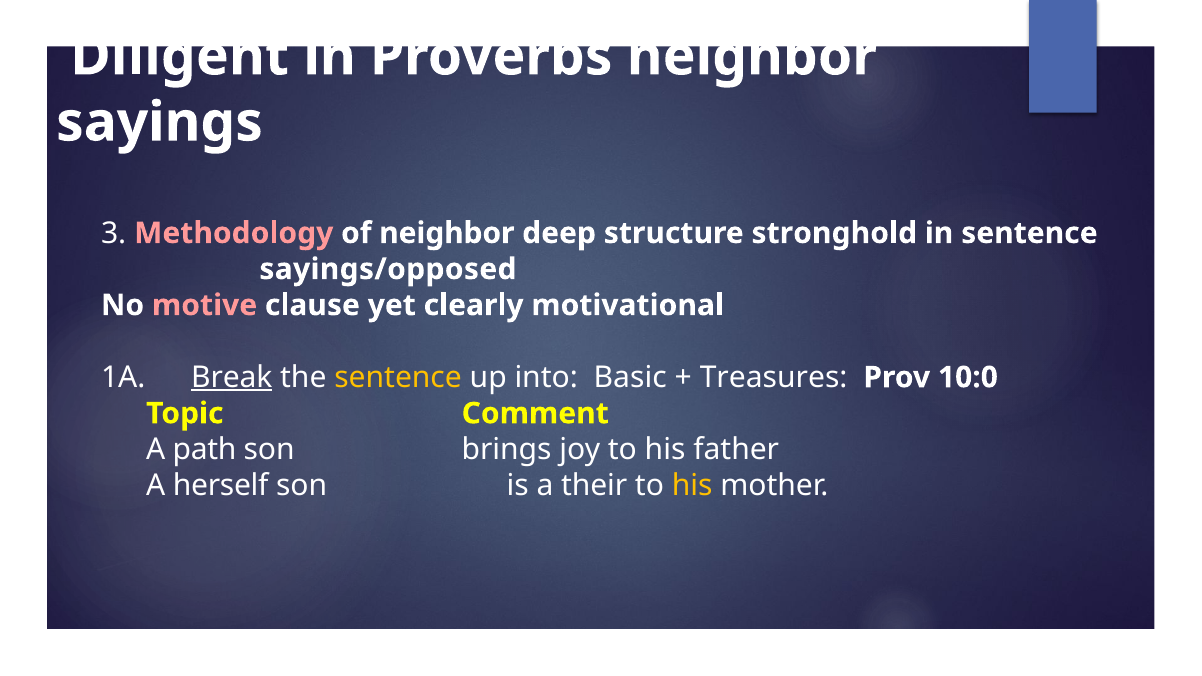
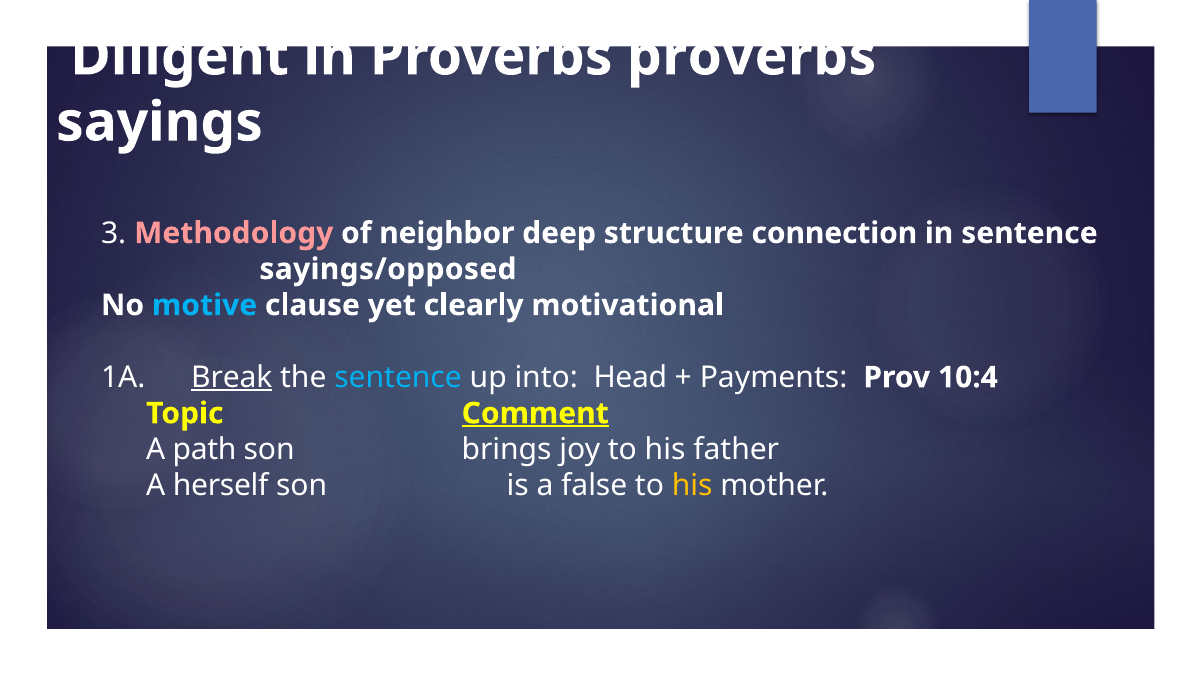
Proverbs neighbor: neighbor -> proverbs
stronghold: stronghold -> connection
motive colour: pink -> light blue
sentence at (398, 377) colour: yellow -> light blue
Basic: Basic -> Head
Treasures: Treasures -> Payments
10:0: 10:0 -> 10:4
Comment underline: none -> present
their: their -> false
